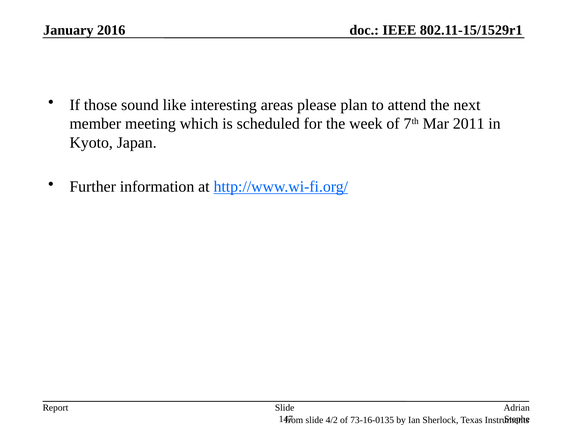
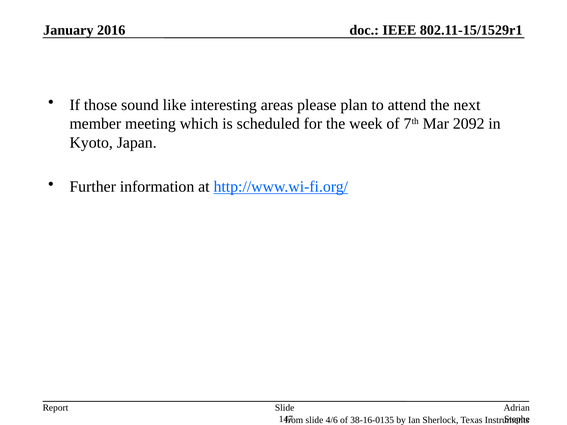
2011: 2011 -> 2092
4/2: 4/2 -> 4/6
73-16-0135: 73-16-0135 -> 38-16-0135
